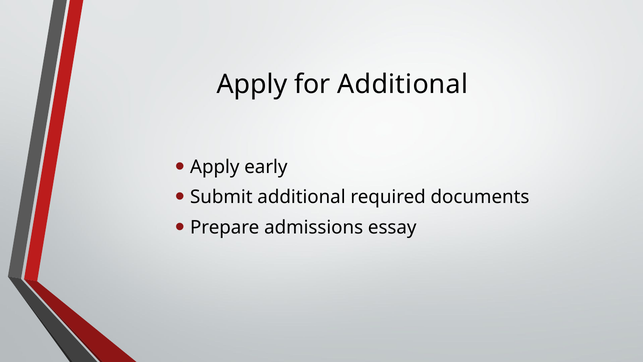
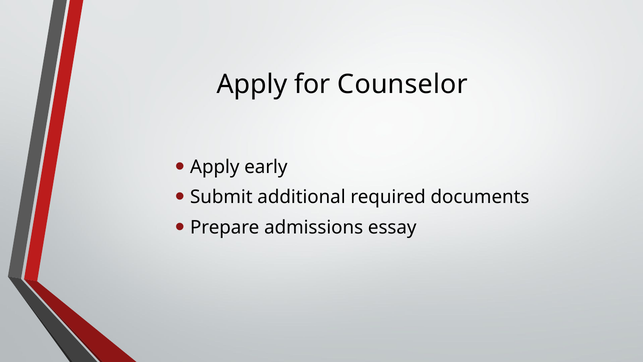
for Additional: Additional -> Counselor
